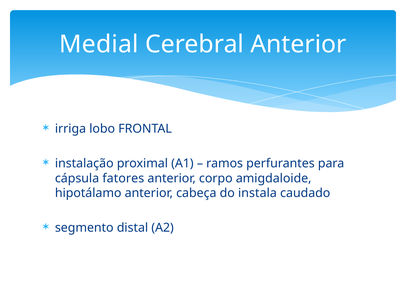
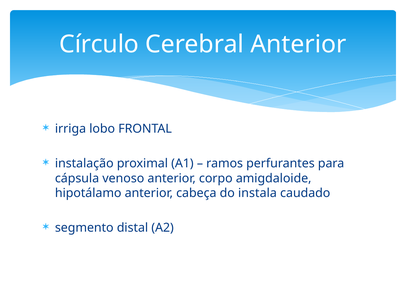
Medial: Medial -> Círculo
fatores: fatores -> venoso
